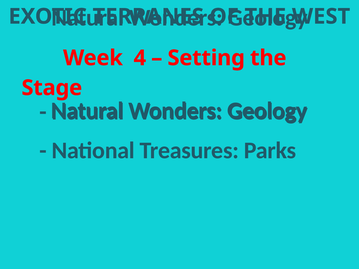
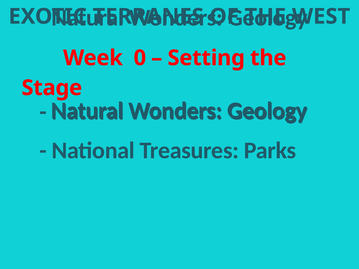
4: 4 -> 0
